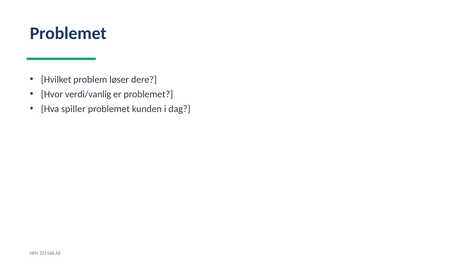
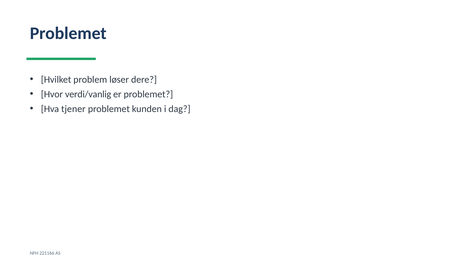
spiller: spiller -> tjener
